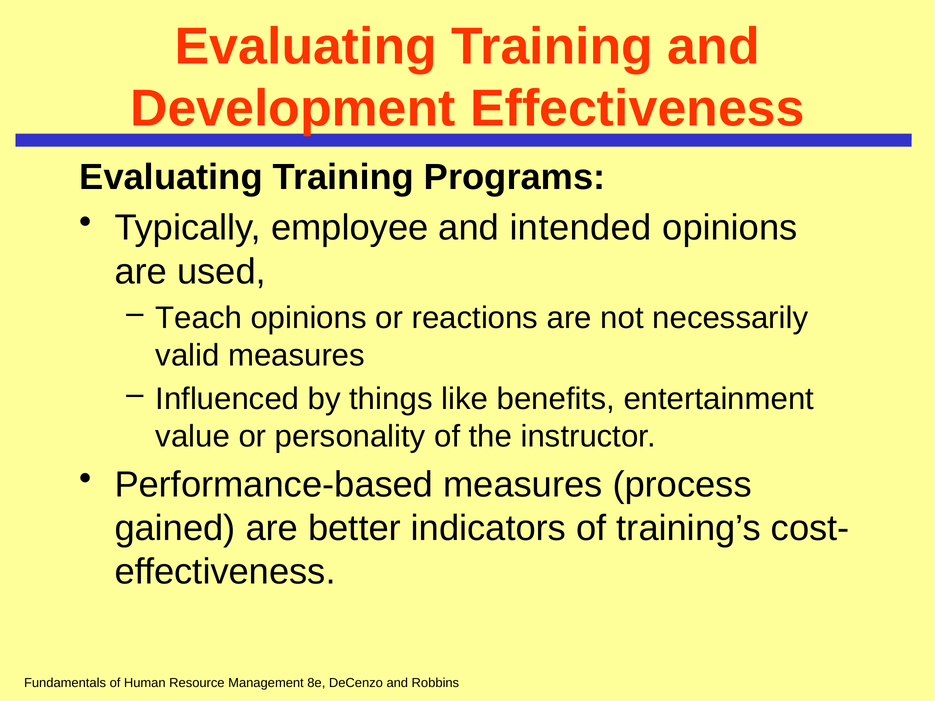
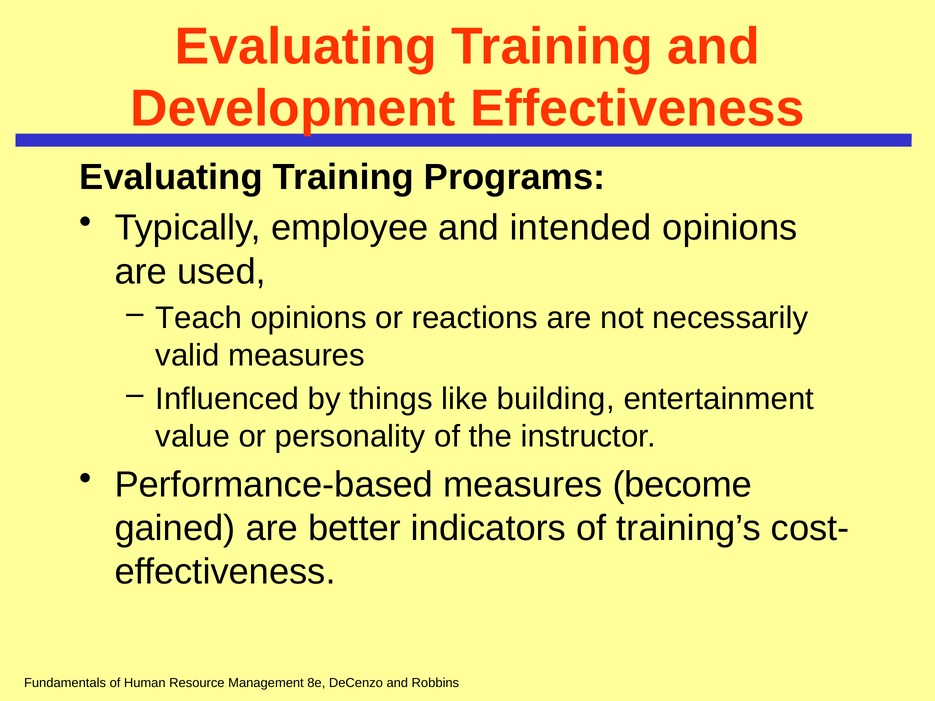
benefits: benefits -> building
process: process -> become
